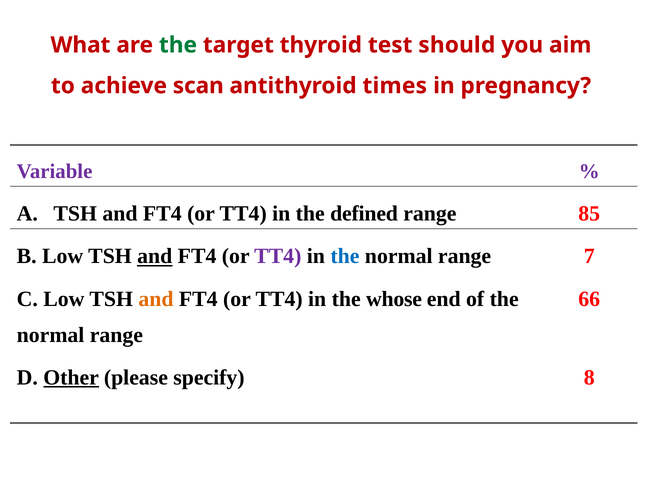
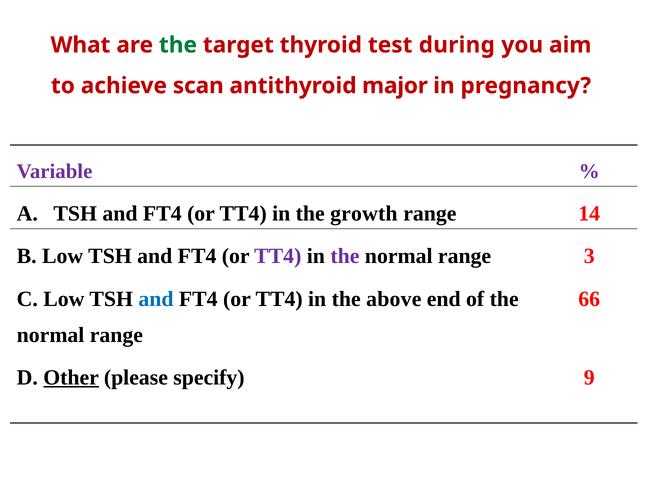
should: should -> during
times: times -> major
defined: defined -> growth
85: 85 -> 14
and at (155, 257) underline: present -> none
the at (345, 257) colour: blue -> purple
7: 7 -> 3
and at (156, 299) colour: orange -> blue
whose: whose -> above
8: 8 -> 9
